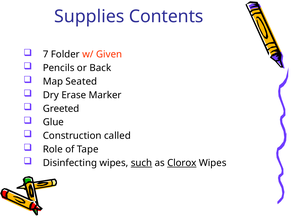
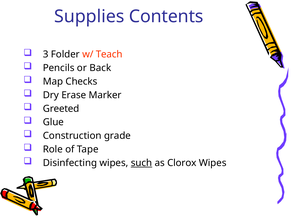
7: 7 -> 3
Given: Given -> Teach
Seated: Seated -> Checks
called: called -> grade
Clorox underline: present -> none
